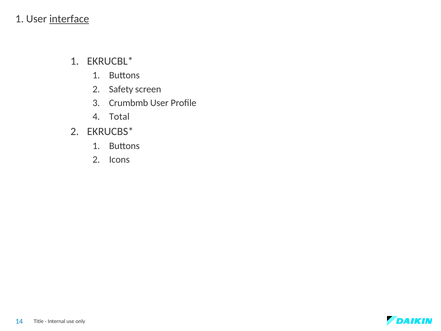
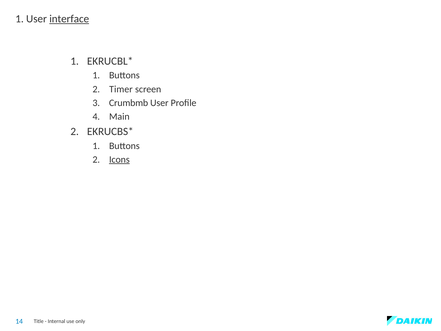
Safety: Safety -> Timer
Total: Total -> Main
Icons underline: none -> present
